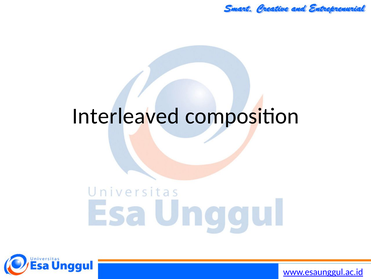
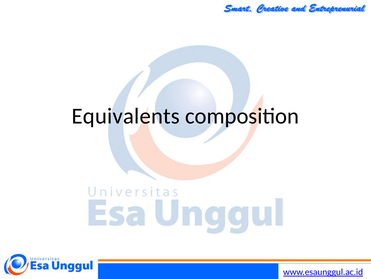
Interleaved: Interleaved -> Equivalents
